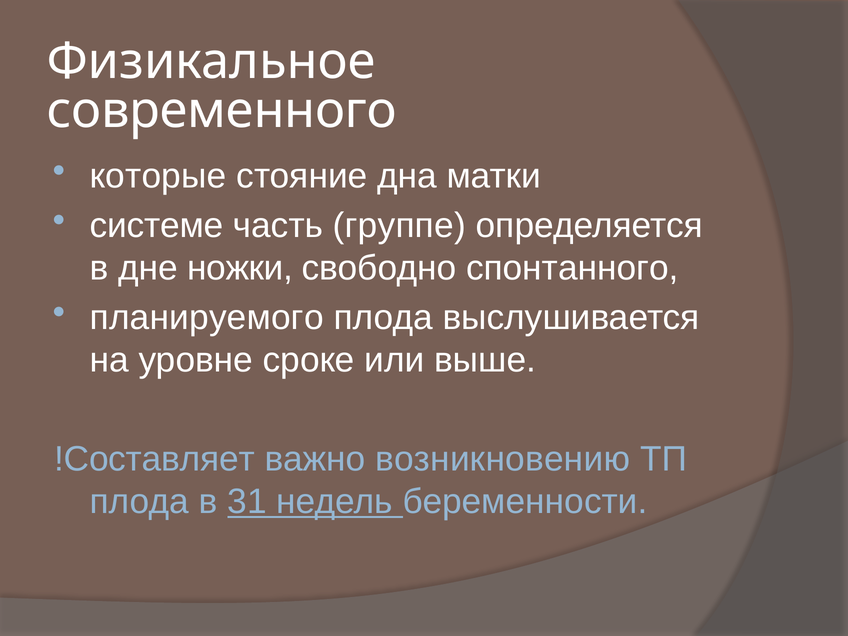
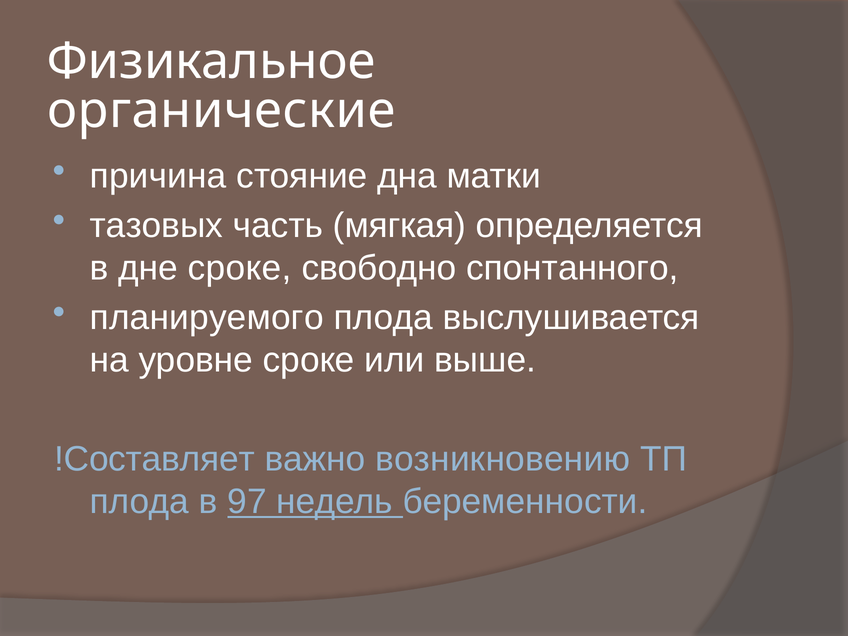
современного: современного -> органические
которые: которые -> причина
системе: системе -> тазовых
группе: группе -> мягкая
дне ножки: ножки -> сроке
31: 31 -> 97
